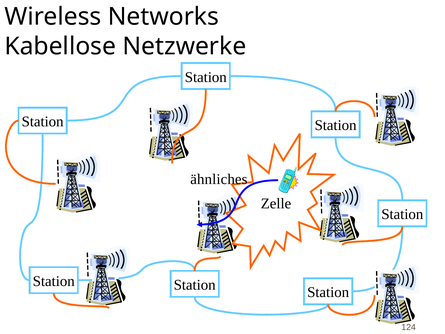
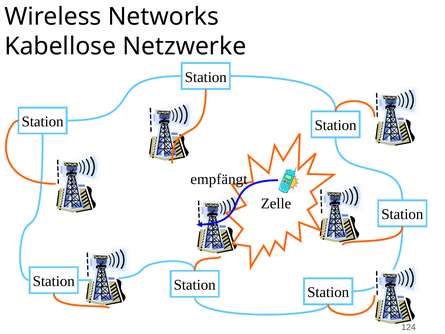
ähnliches: ähnliches -> empfängt
